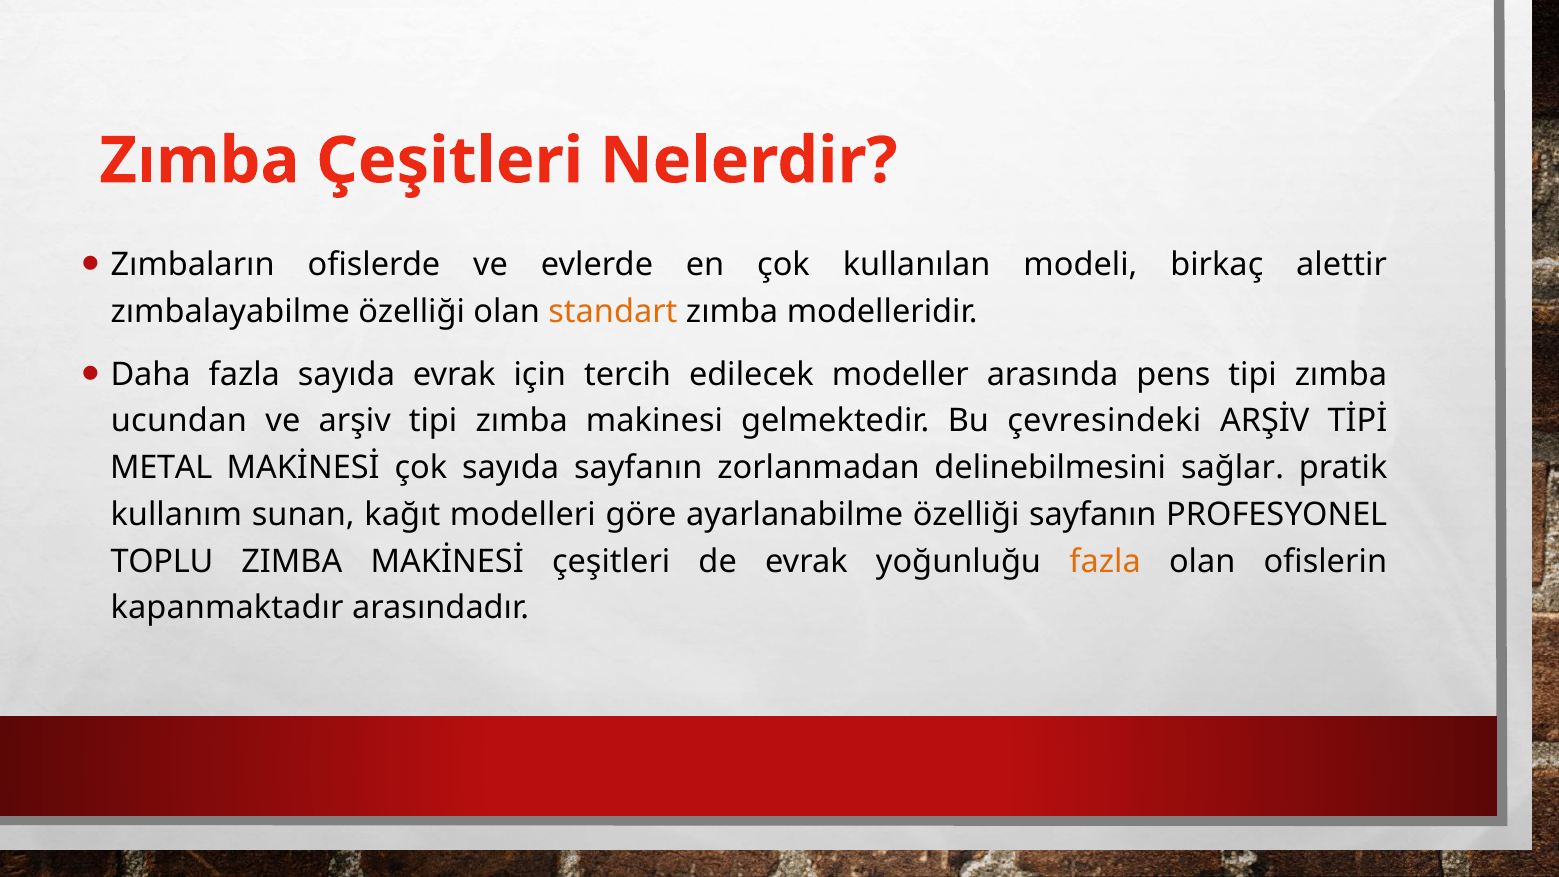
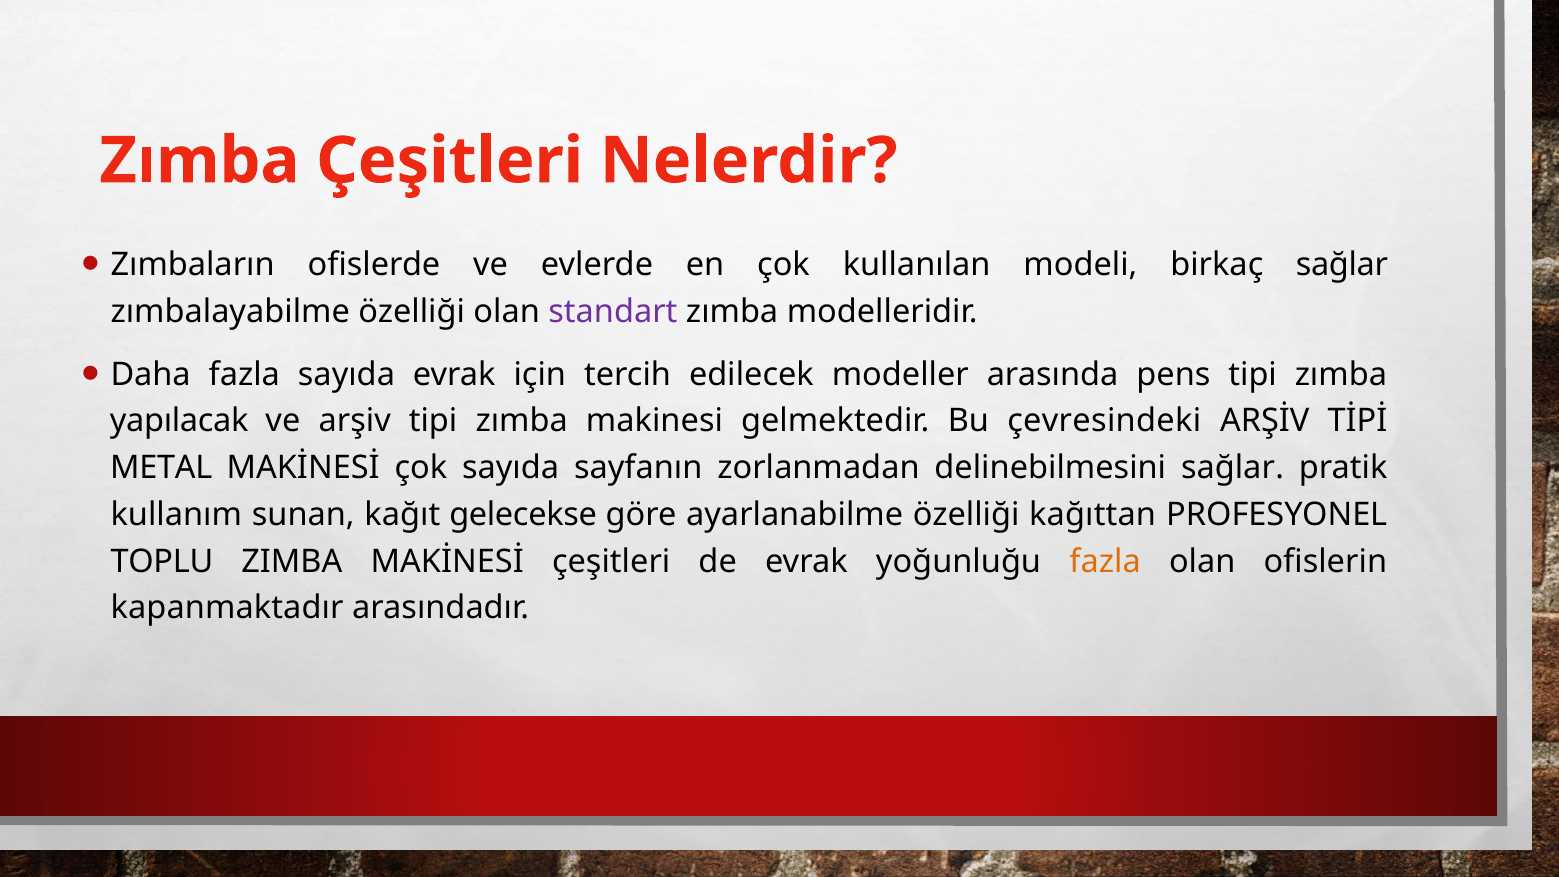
birkaç alettir: alettir -> sağlar
standart colour: orange -> purple
ucundan: ucundan -> yapılacak
modelleri: modelleri -> gelecekse
özelliği sayfanın: sayfanın -> kağıttan
